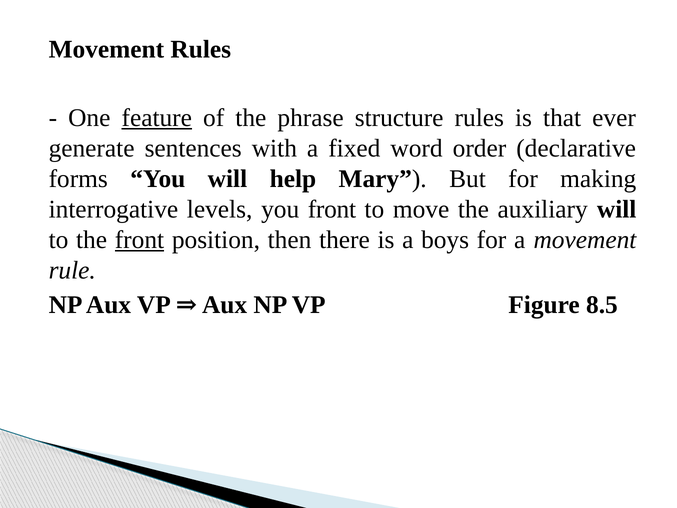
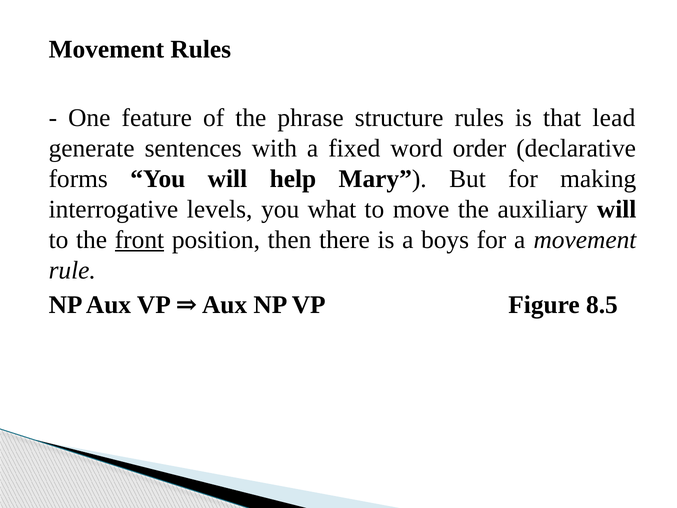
feature underline: present -> none
ever: ever -> lead
you front: front -> what
